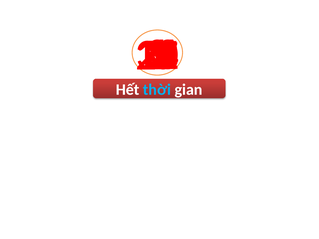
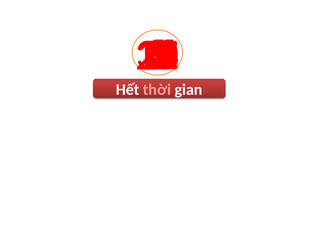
thời colour: light blue -> pink
